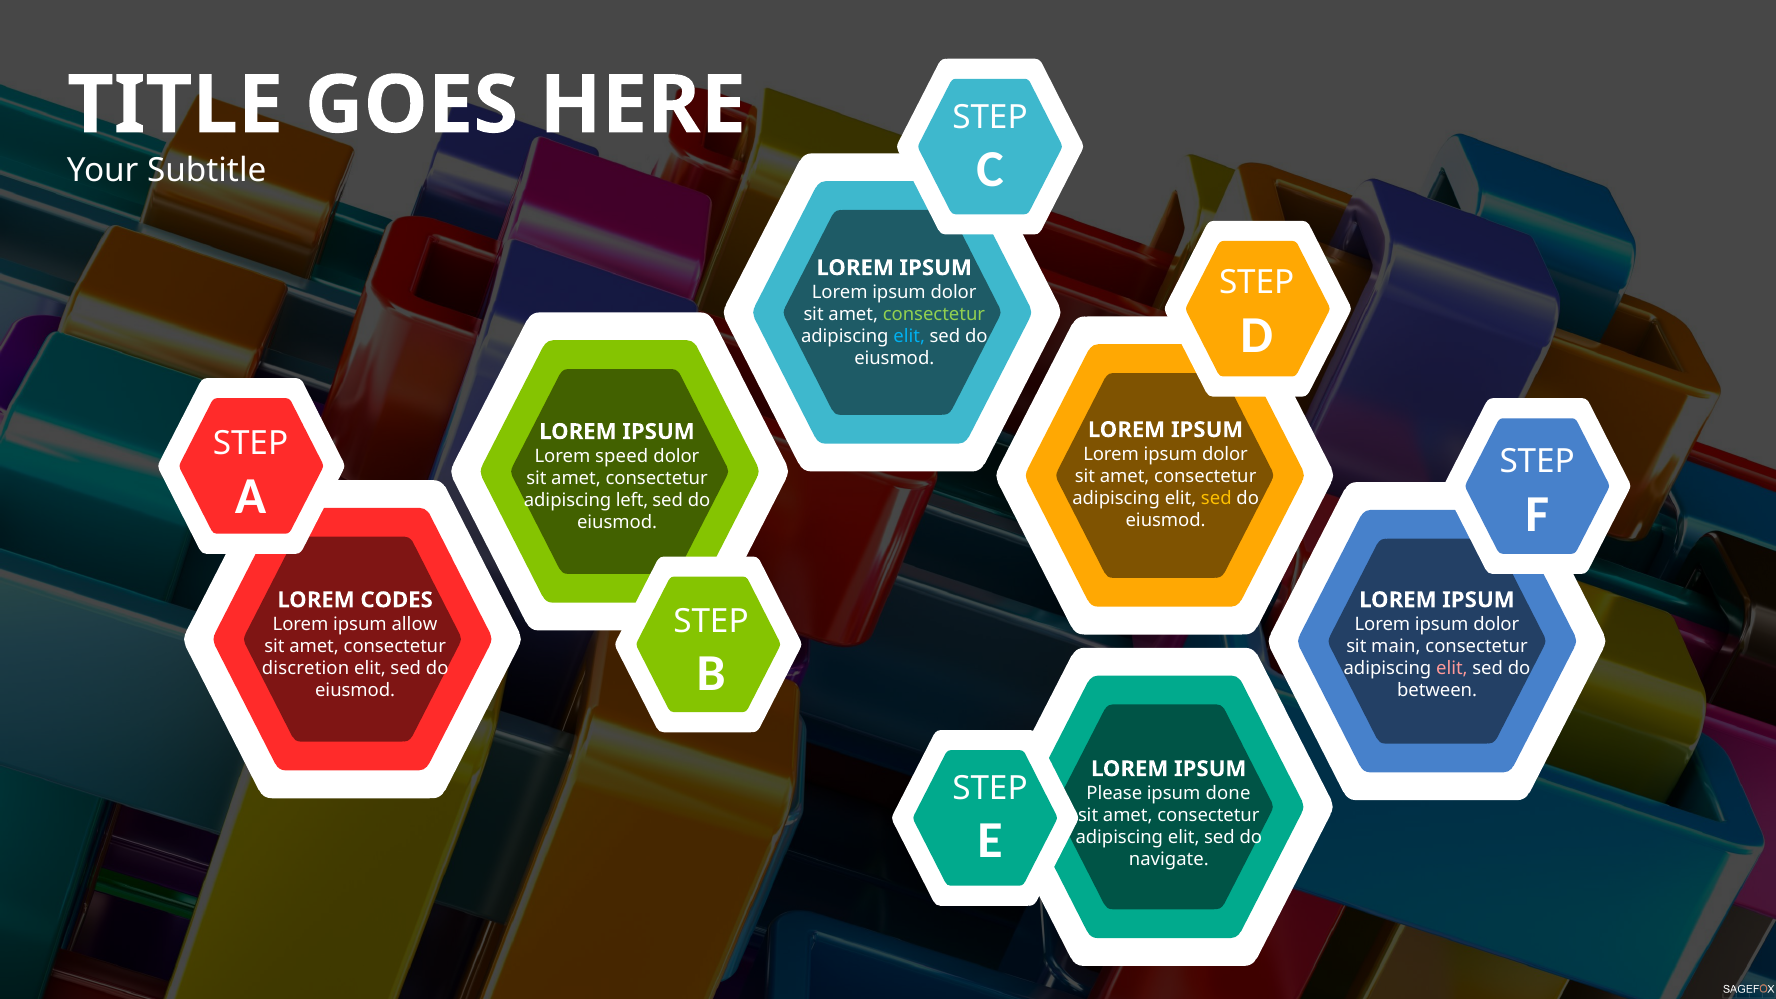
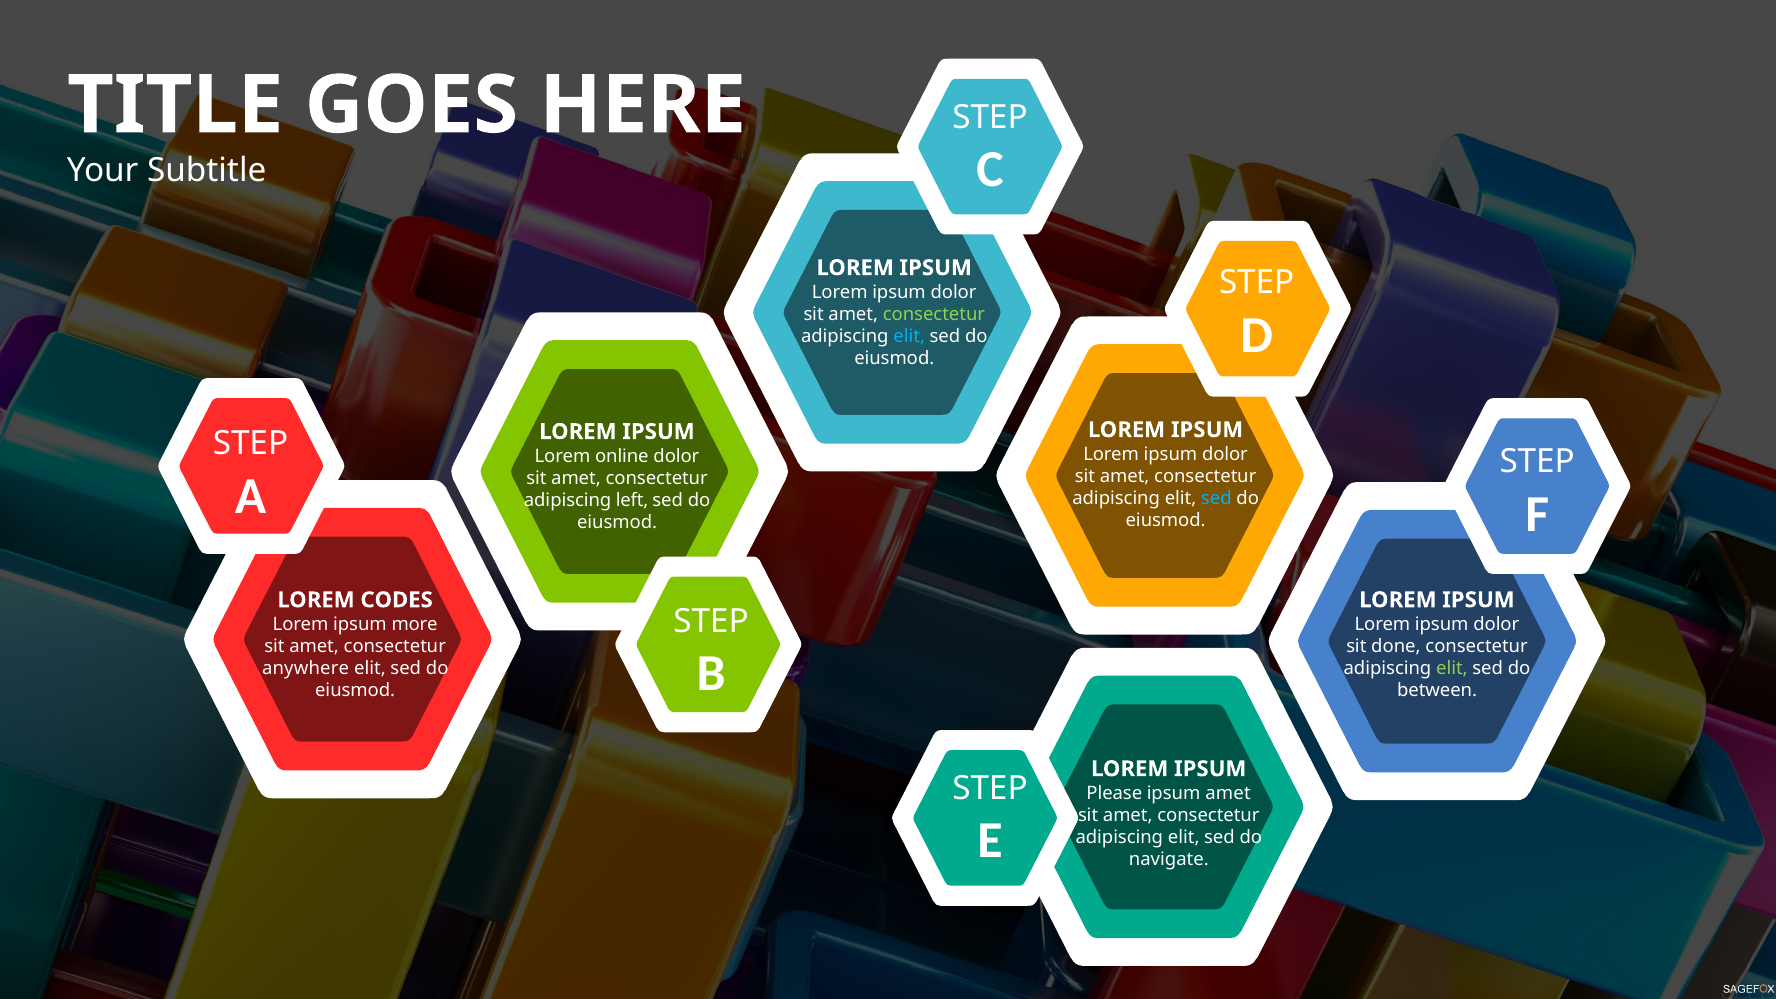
speed: speed -> online
sed at (1216, 498) colour: yellow -> light blue
allow: allow -> more
main: main -> done
discretion: discretion -> anywhere
elit at (1452, 669) colour: pink -> light green
ipsum done: done -> amet
